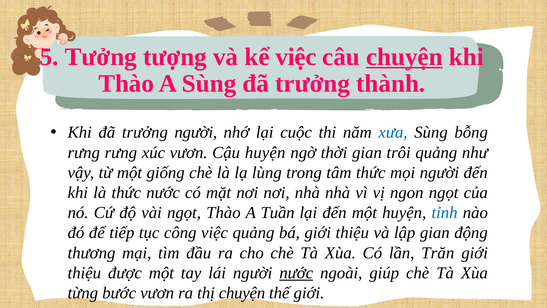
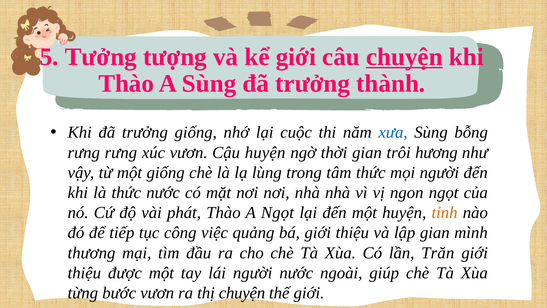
kể việc: việc -> giới
trưởng người: người -> giống
trôi quảng: quảng -> hương
vài ngọt: ngọt -> phát
A Tuần: Tuần -> Ngọt
tỉnh colour: blue -> orange
động: động -> mình
nước at (296, 273) underline: present -> none
